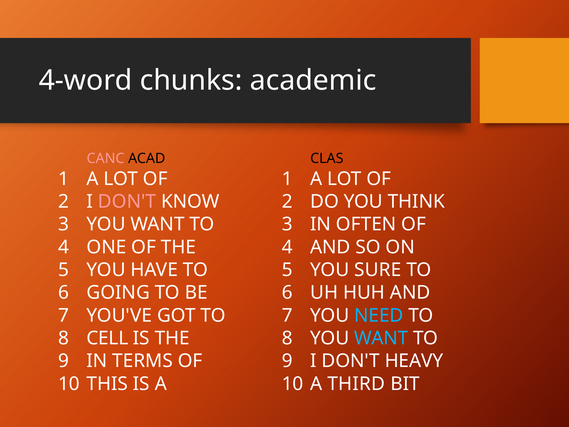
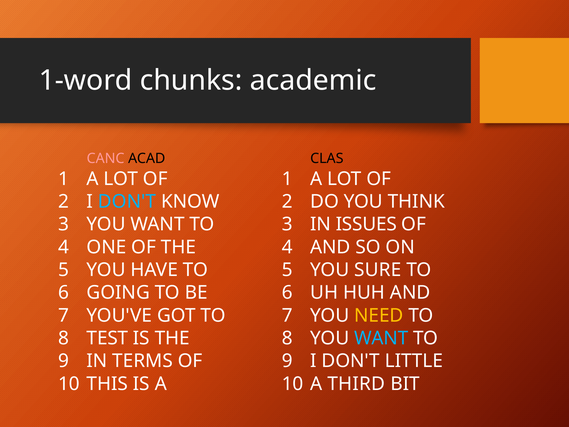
4-word: 4-word -> 1-word
DON'T at (127, 201) colour: pink -> light blue
OFTEN: OFTEN -> ISSUES
NEED colour: light blue -> yellow
CELL: CELL -> TEST
HEAVY: HEAVY -> LITTLE
